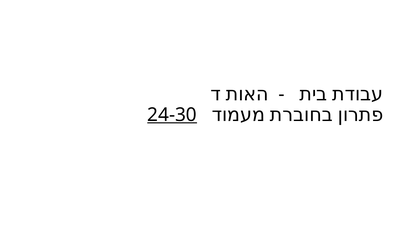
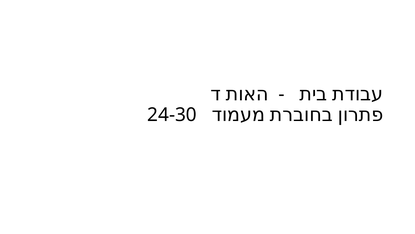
24-30 underline: present -> none
